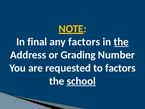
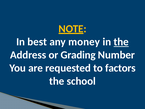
final: final -> best
any factors: factors -> money
school underline: present -> none
